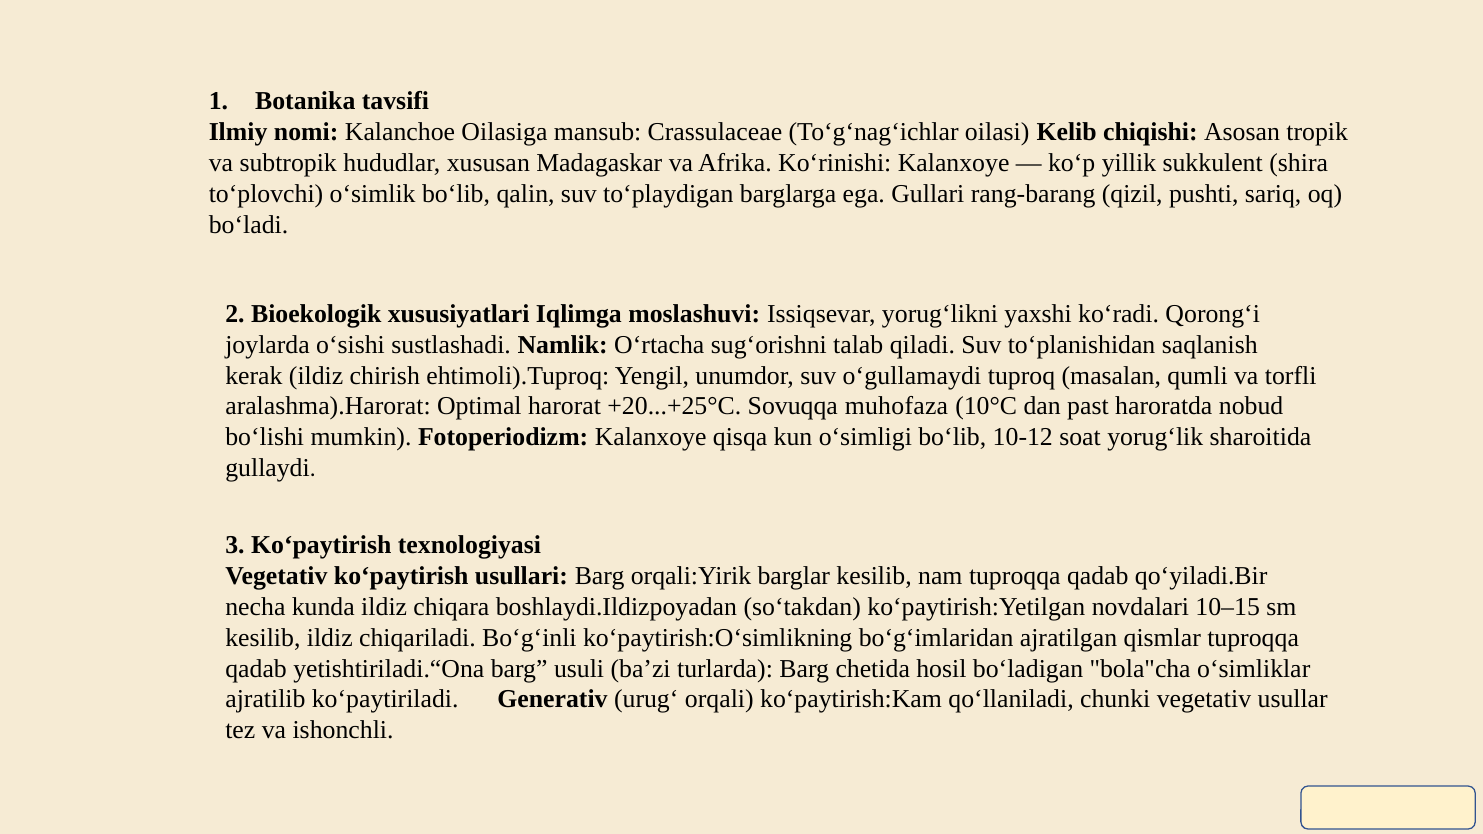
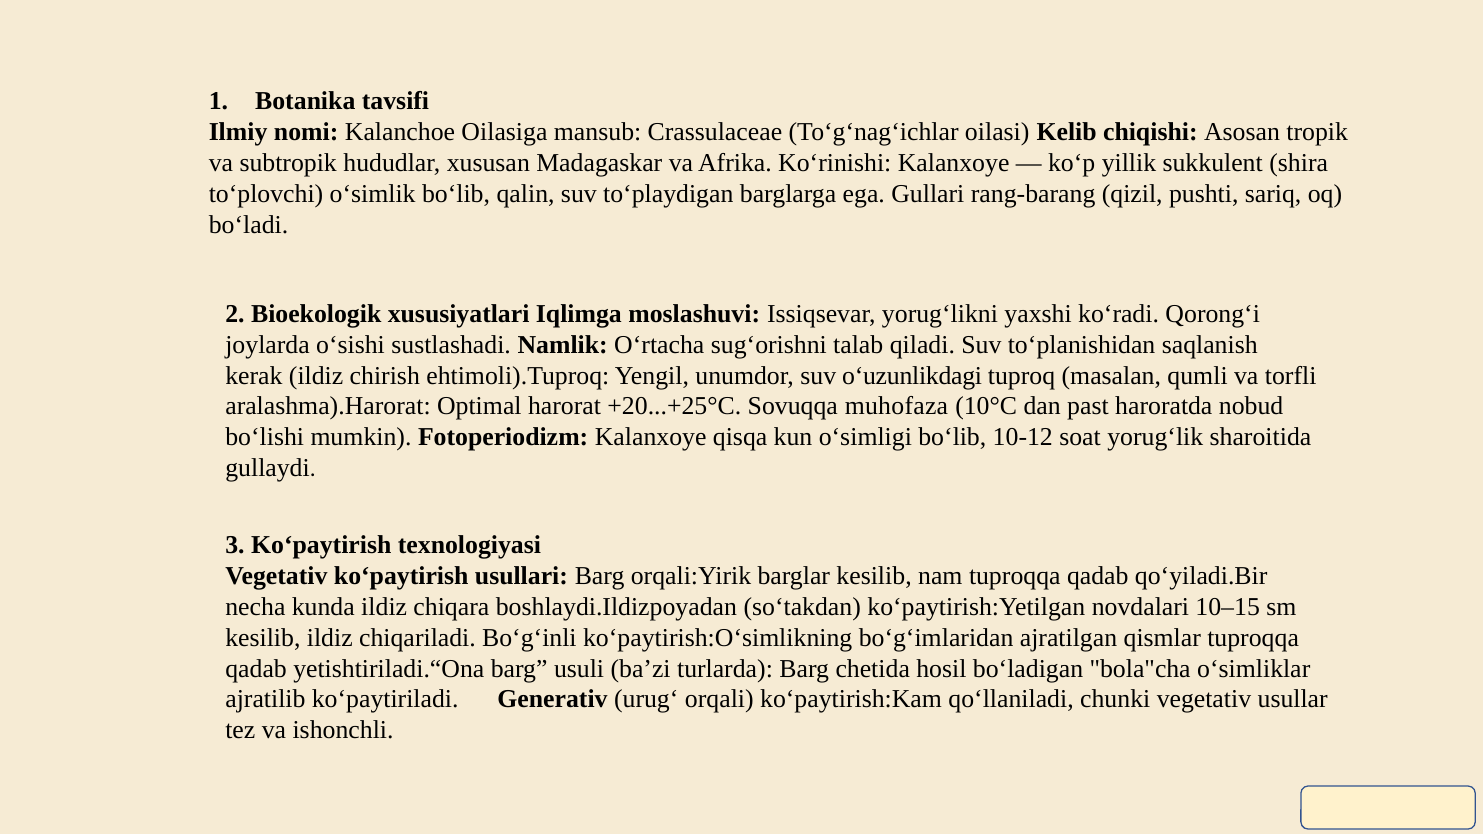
o‘gullamaydi: o‘gullamaydi -> o‘uzunlikdagi
